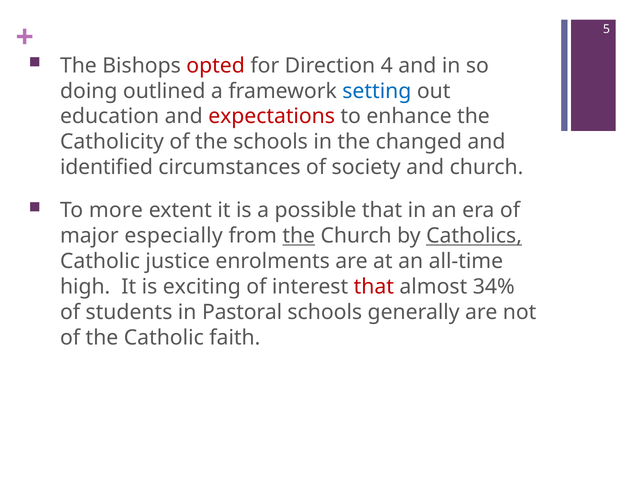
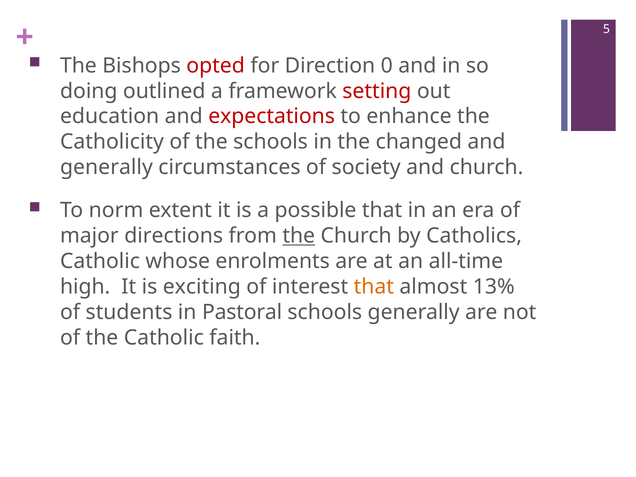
4: 4 -> 0
setting colour: blue -> red
identified at (107, 167): identified -> generally
more: more -> norm
especially: especially -> directions
Catholics underline: present -> none
justice: justice -> whose
that at (374, 287) colour: red -> orange
34%: 34% -> 13%
